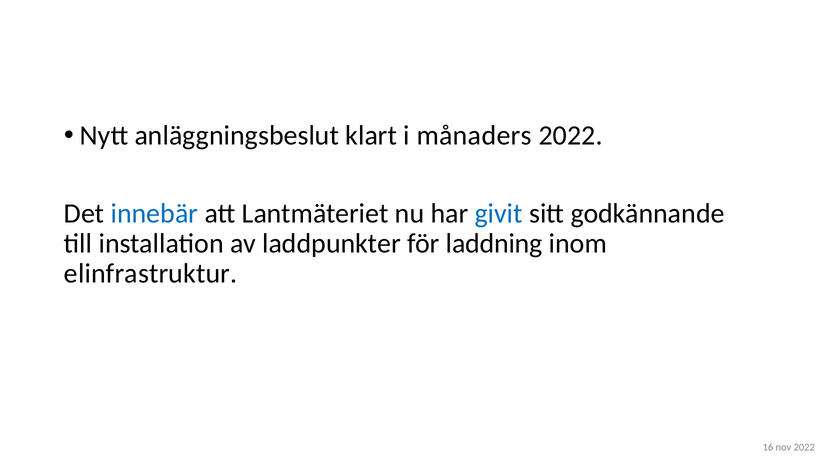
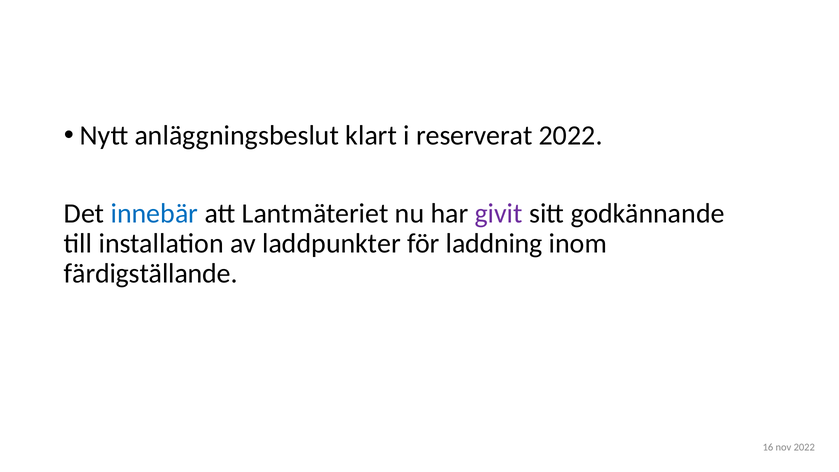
månaders: månaders -> reserverat
givit colour: blue -> purple
elinfrastruktur: elinfrastruktur -> färdigställande
